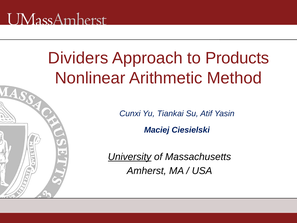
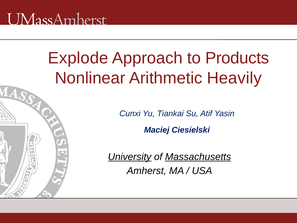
Dividers: Dividers -> Explode
Method: Method -> Heavily
Massachusetts underline: none -> present
